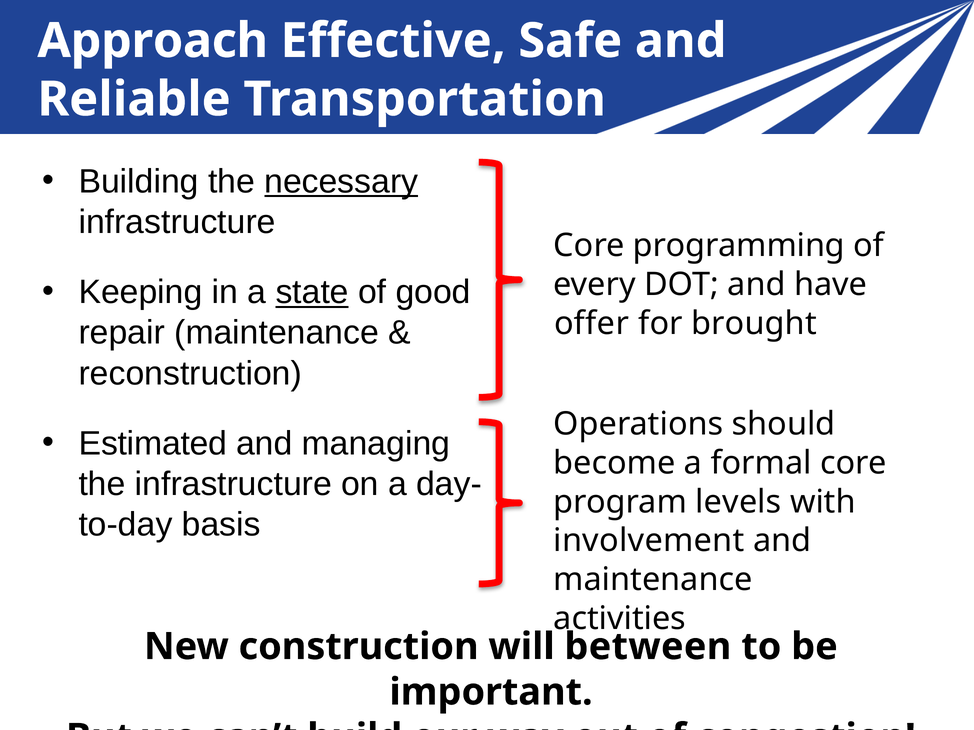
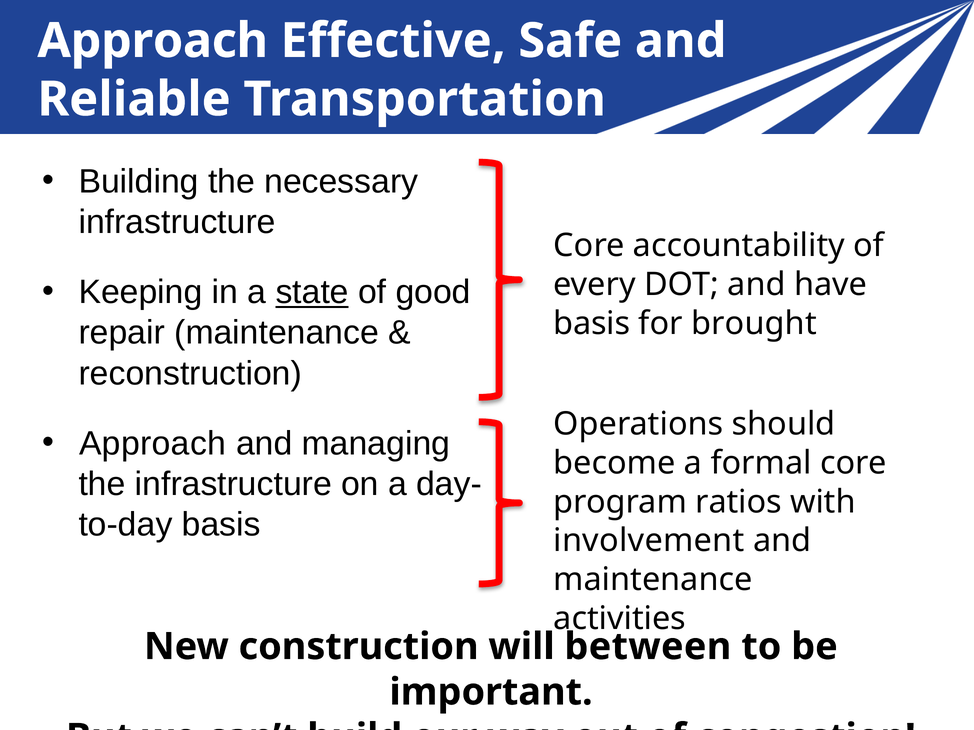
necessary underline: present -> none
programming: programming -> accountability
offer at (592, 324): offer -> basis
Estimated at (153, 444): Estimated -> Approach
levels: levels -> ratios
